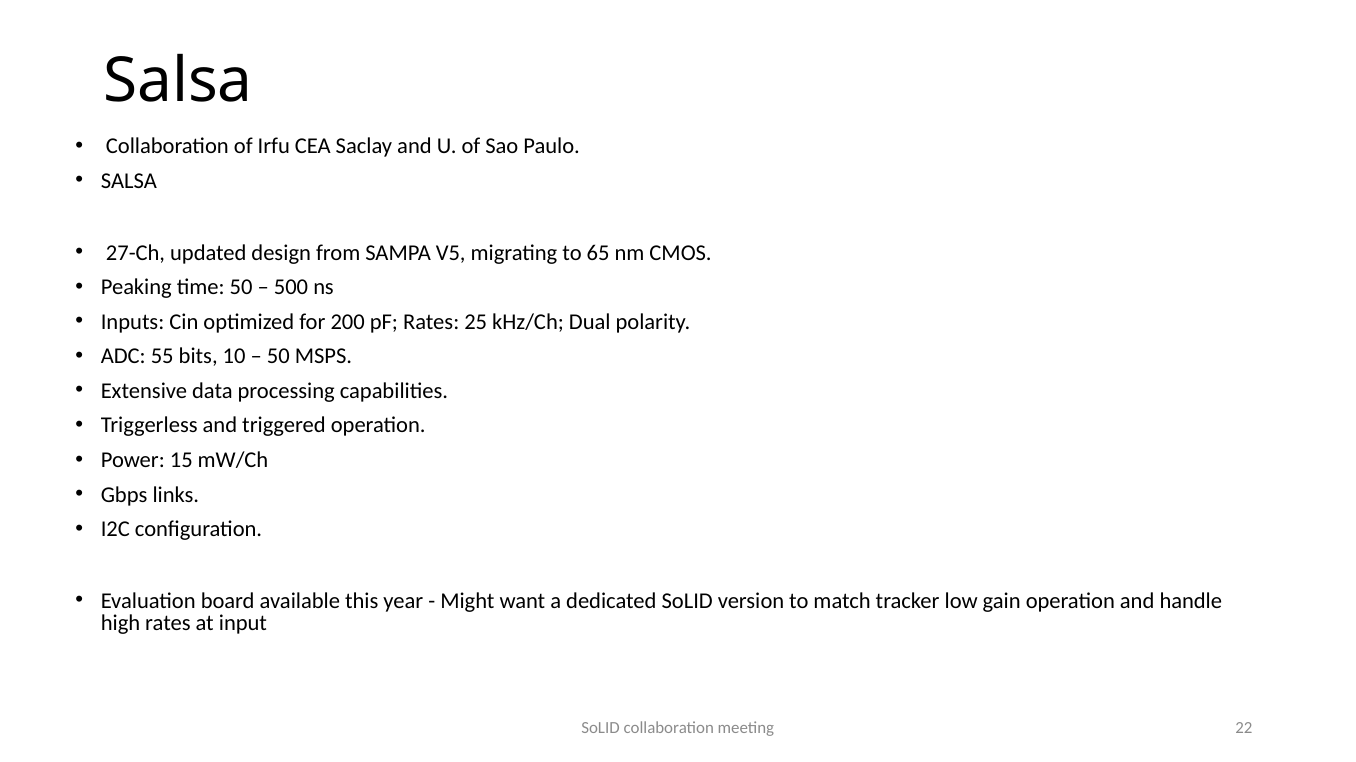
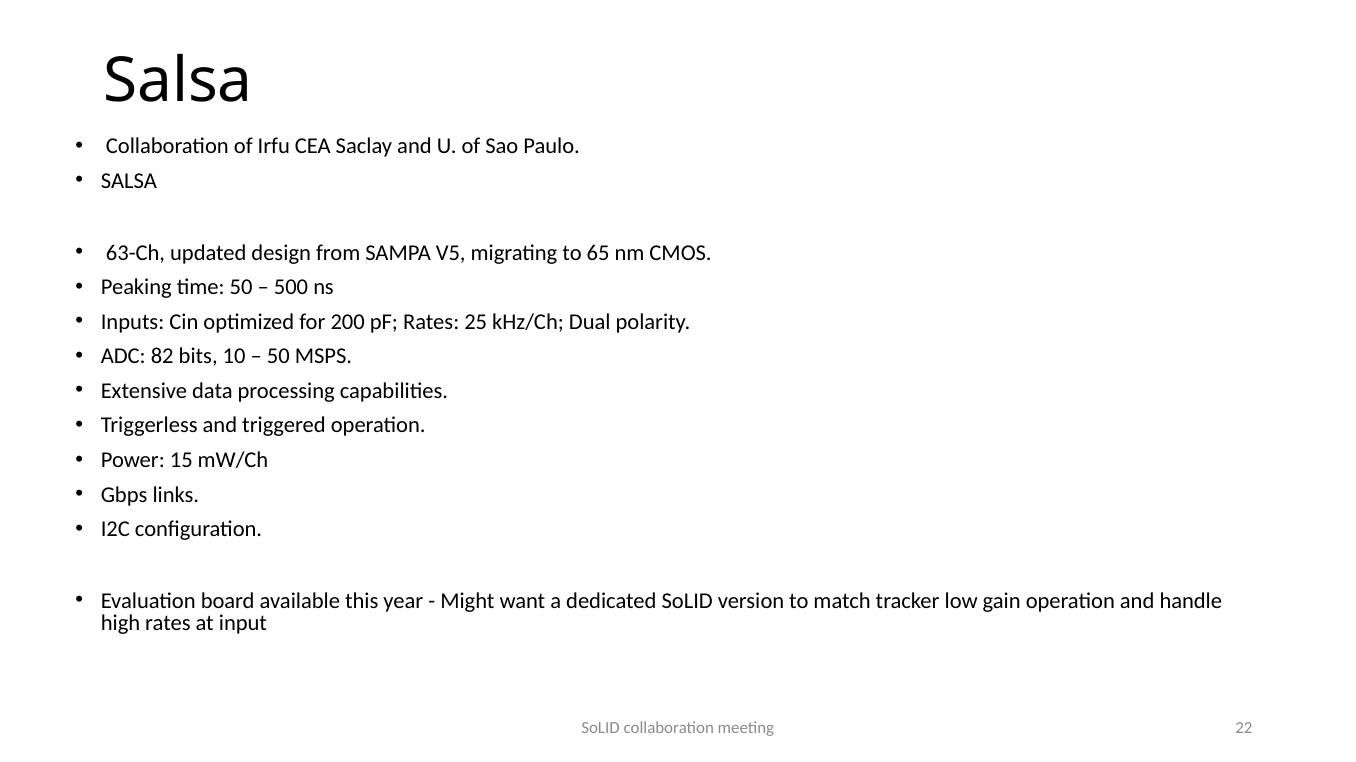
27-Ch: 27-Ch -> 63-Ch
55: 55 -> 82
